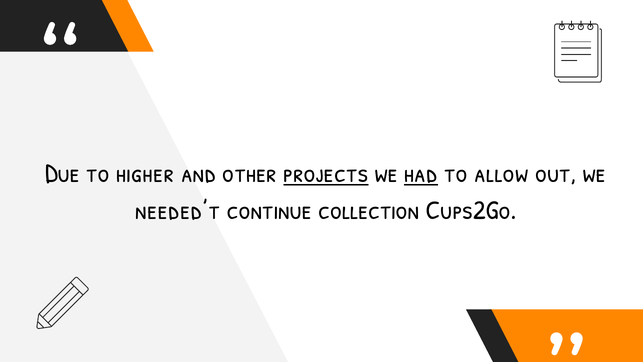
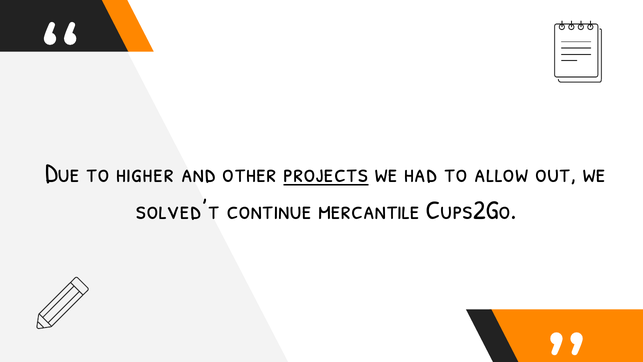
had underline: present -> none
needed’t: needed’t -> solved’t
collection: collection -> mercantile
